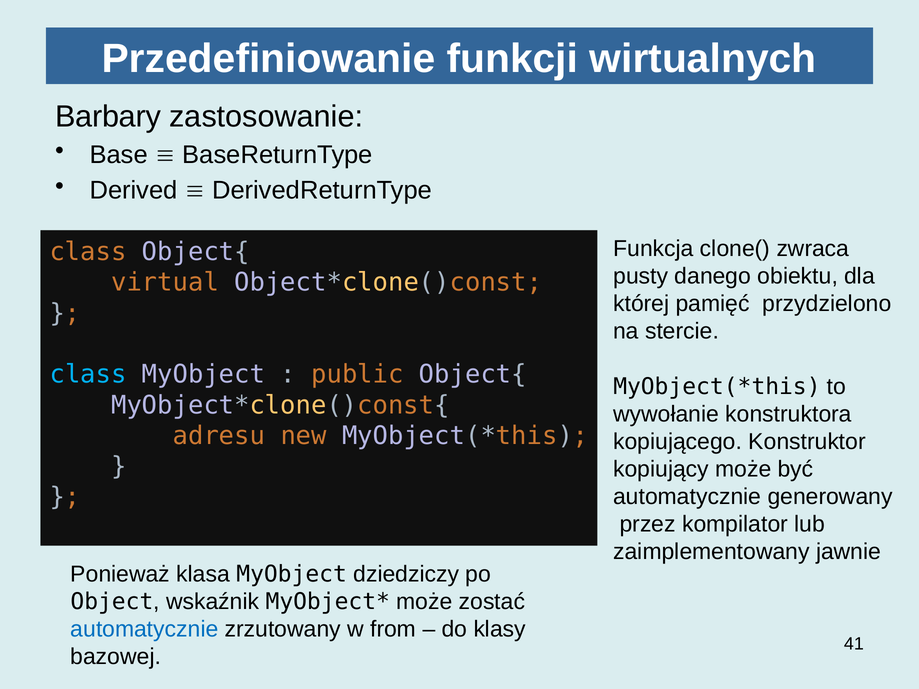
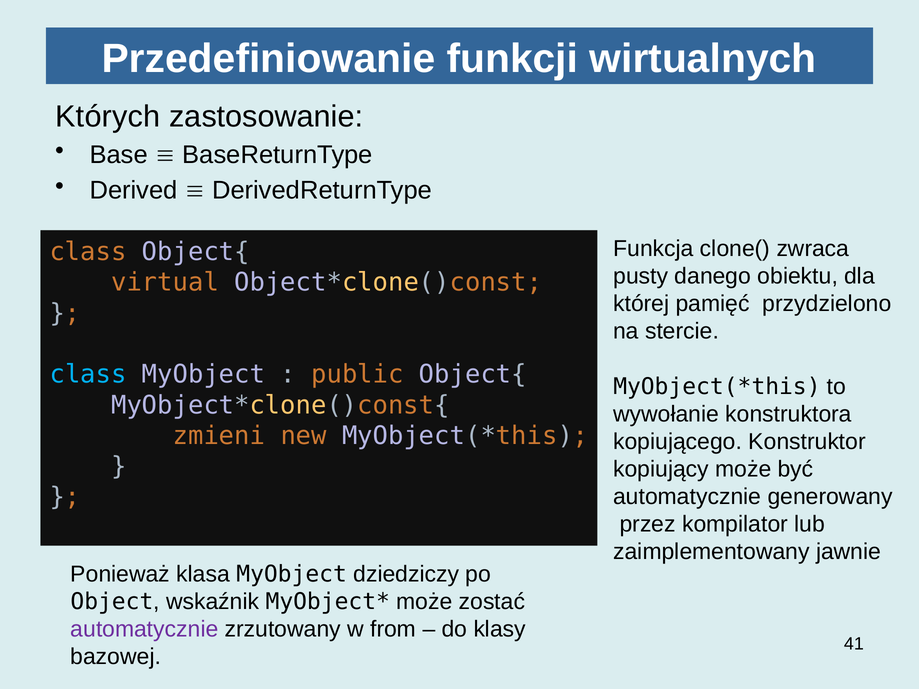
Barbary: Barbary -> Których
adresu: adresu -> zmieni
automatycznie at (144, 630) colour: blue -> purple
